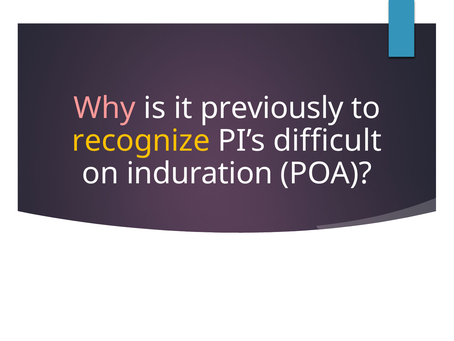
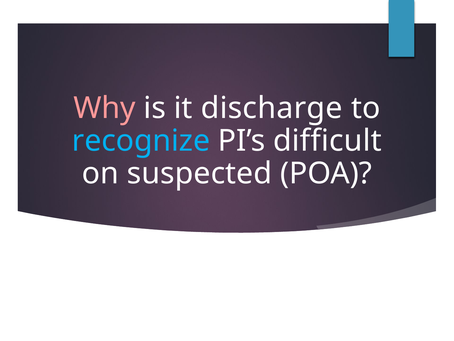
previously: previously -> discharge
recognize colour: yellow -> light blue
induration: induration -> suspected
